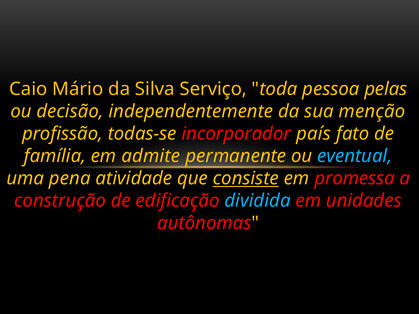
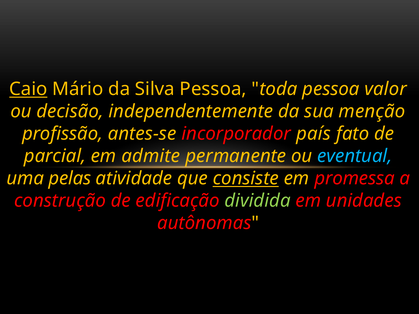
Caio underline: none -> present
Silva Serviço: Serviço -> Pessoa
pelas: pelas -> valor
todas-se: todas-se -> antes-se
família: família -> parcial
pena: pena -> pelas
dividida colour: light blue -> light green
